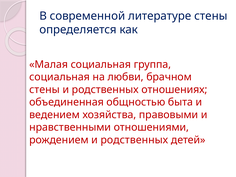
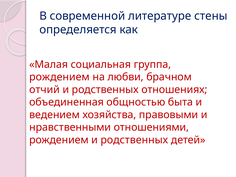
социальная at (60, 77): социальная -> рождением
стены at (45, 90): стены -> отчий
